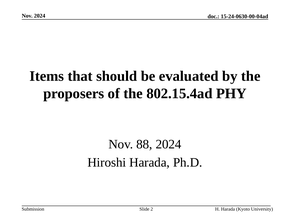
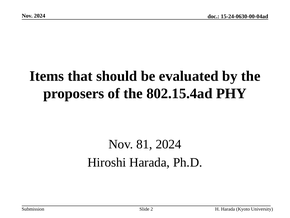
88: 88 -> 81
